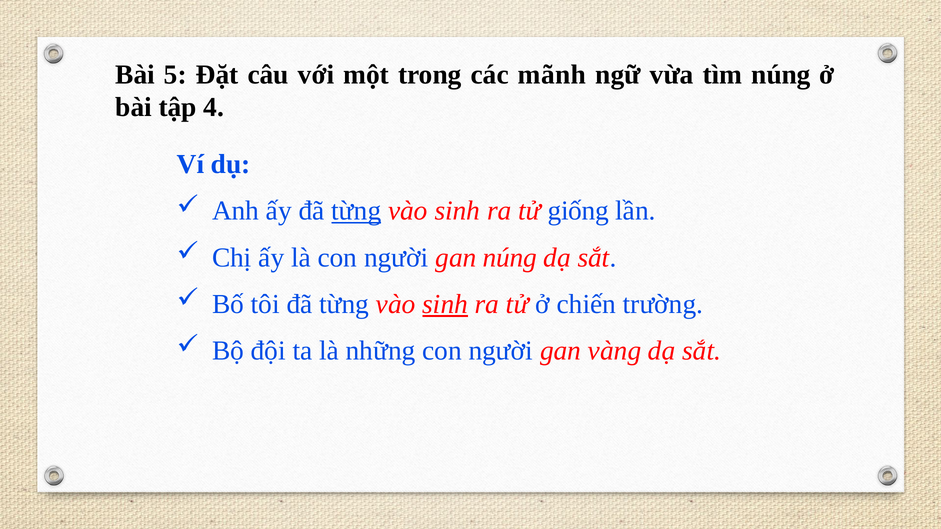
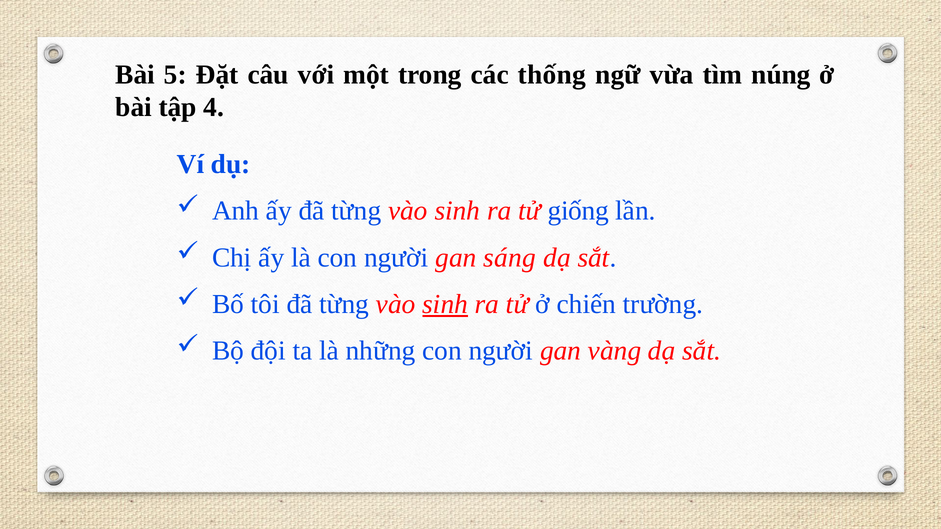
mãnh: mãnh -> thống
từng at (356, 211) underline: present -> none
gan núng: núng -> sáng
